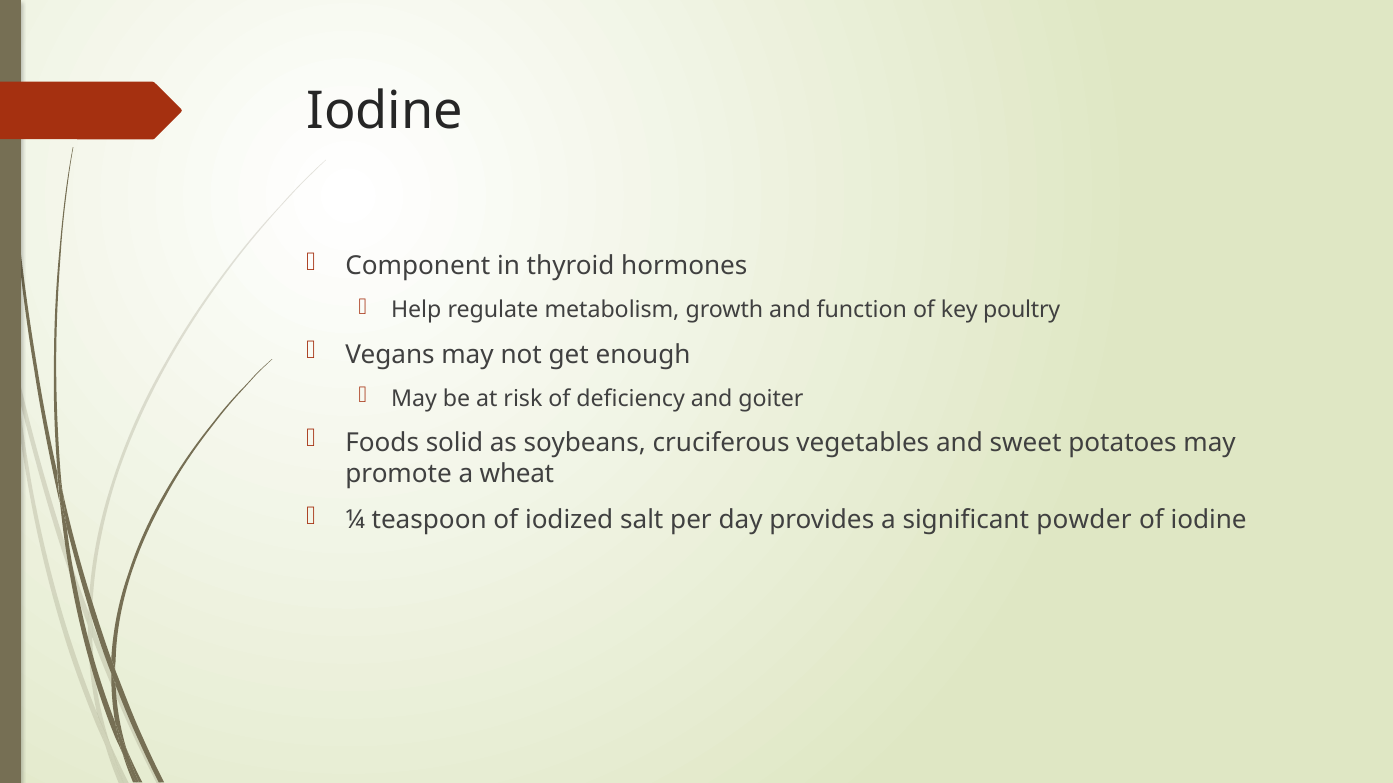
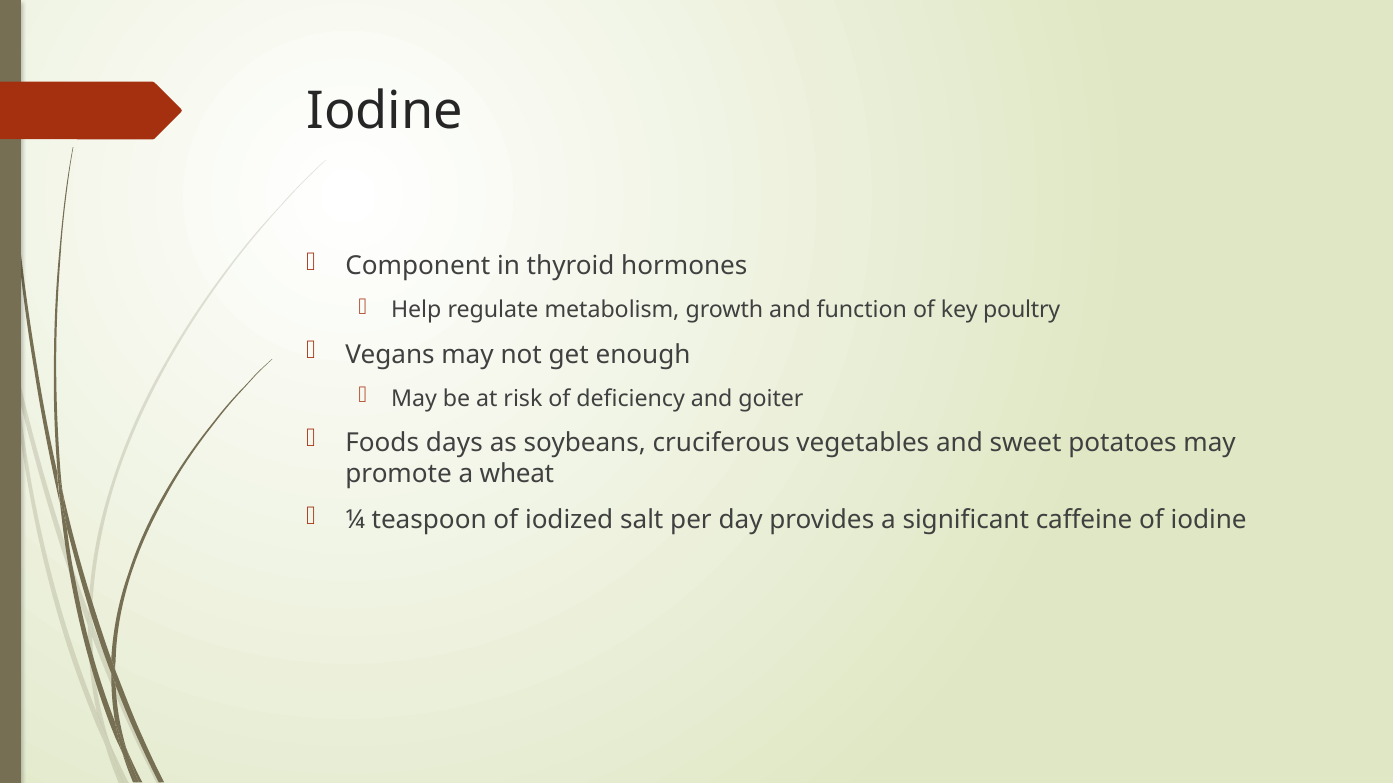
solid: solid -> days
powder: powder -> caffeine
